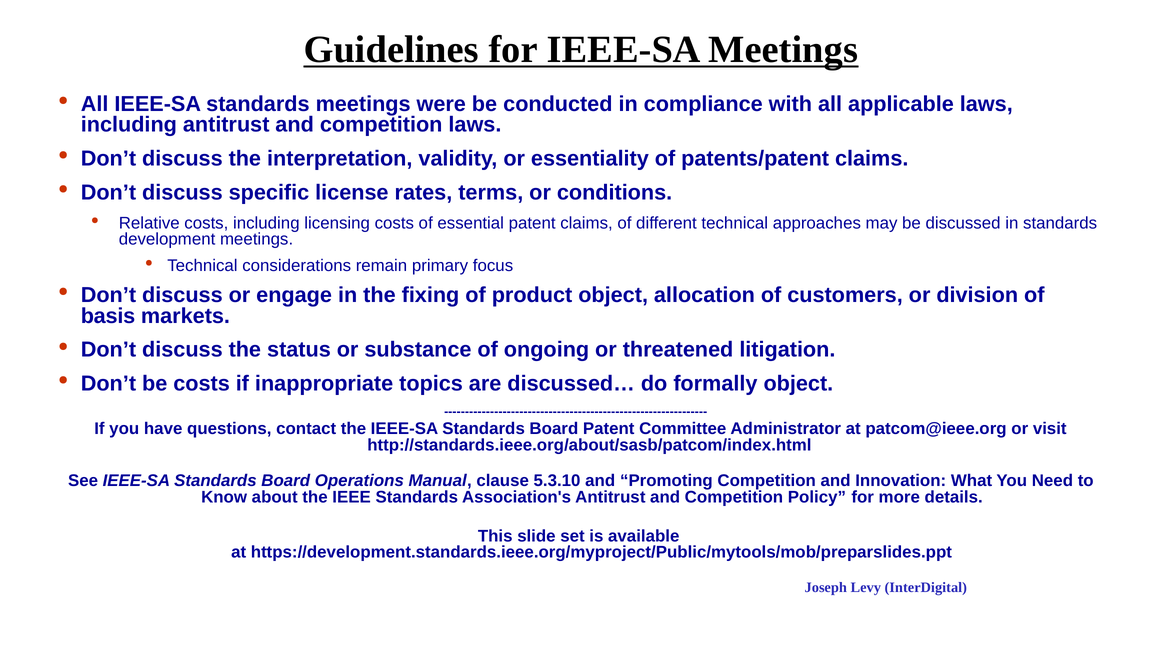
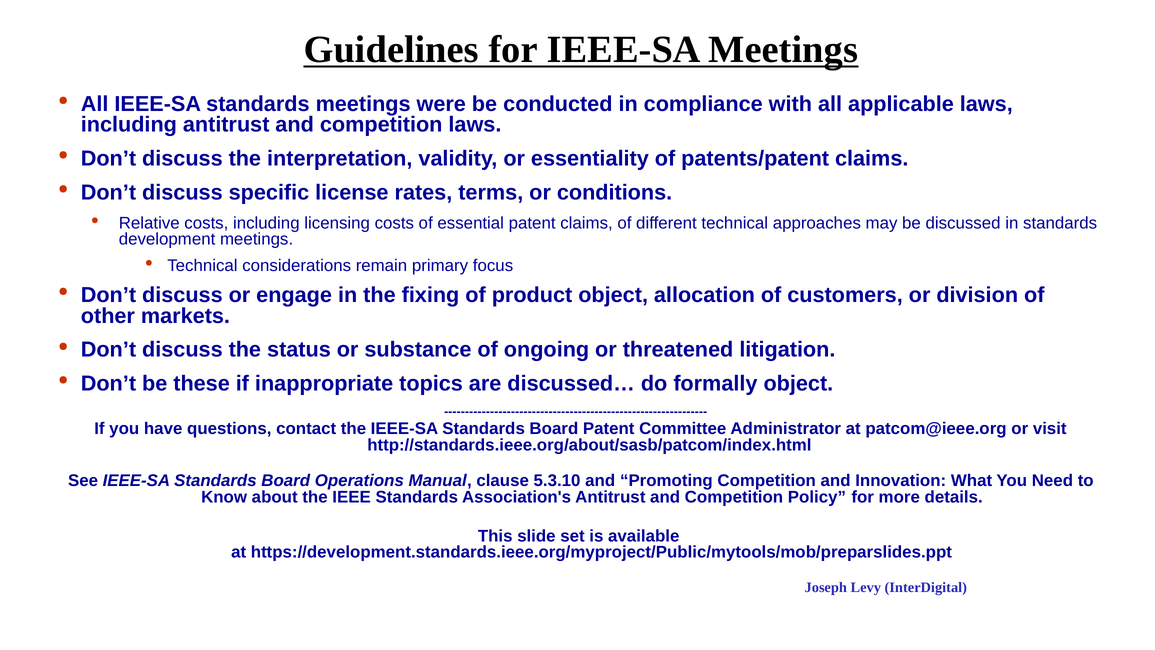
basis: basis -> other
be costs: costs -> these
